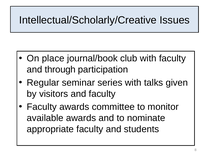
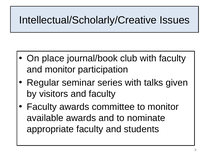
and through: through -> monitor
